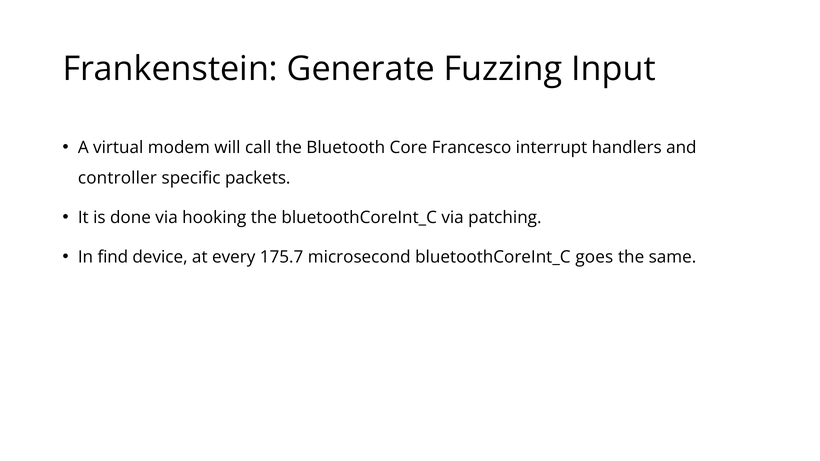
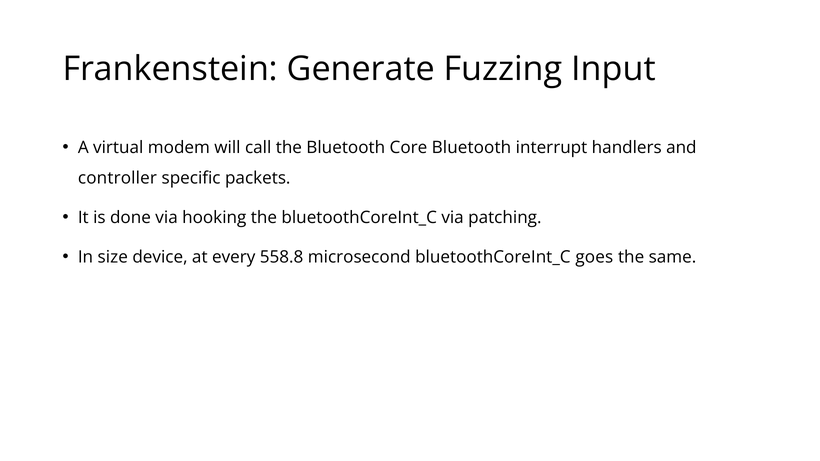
Core Francesco: Francesco -> Bluetooth
find: find -> size
175.7: 175.7 -> 558.8
